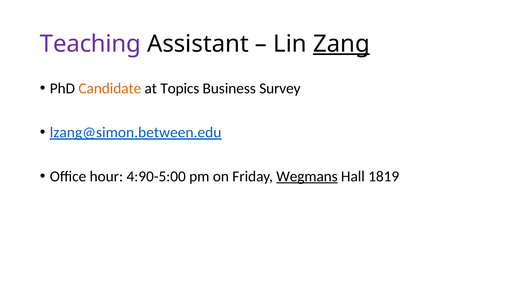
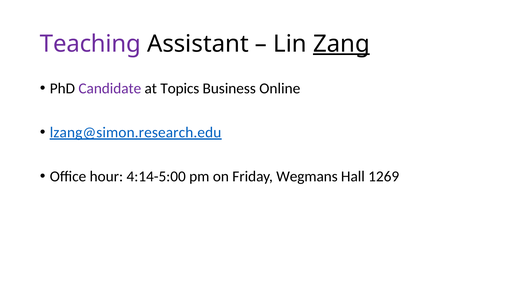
Candidate colour: orange -> purple
Survey: Survey -> Online
lzang@simon.between.edu: lzang@simon.between.edu -> lzang@simon.research.edu
4:90-5:00: 4:90-5:00 -> 4:14-5:00
Wegmans underline: present -> none
1819: 1819 -> 1269
